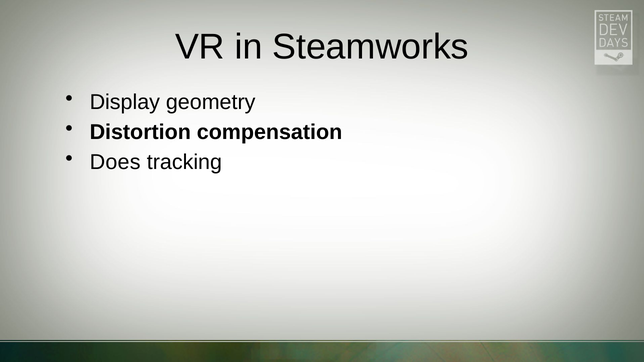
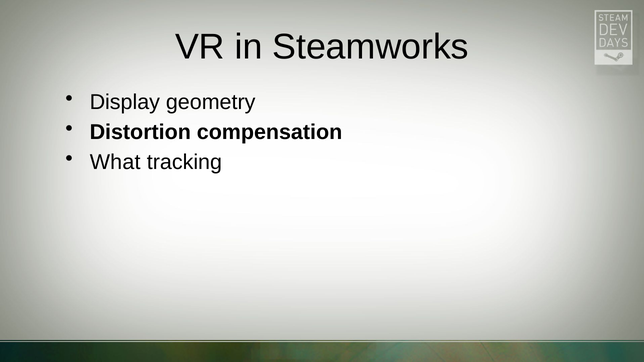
Does: Does -> What
